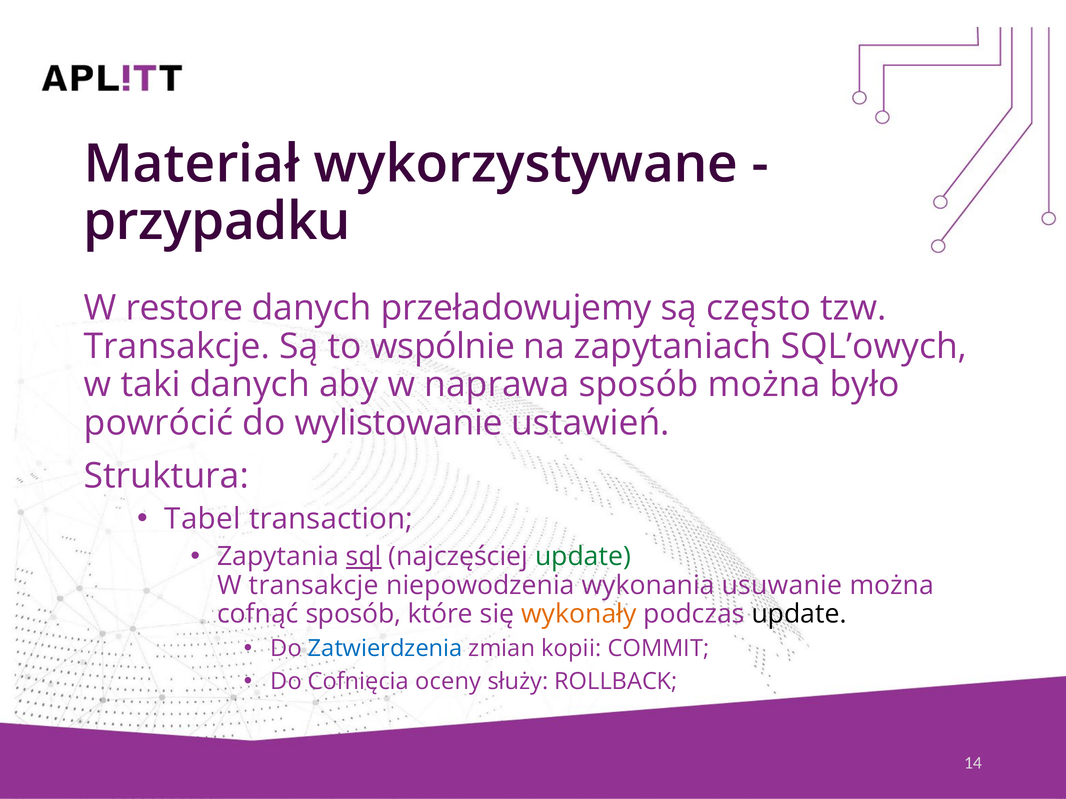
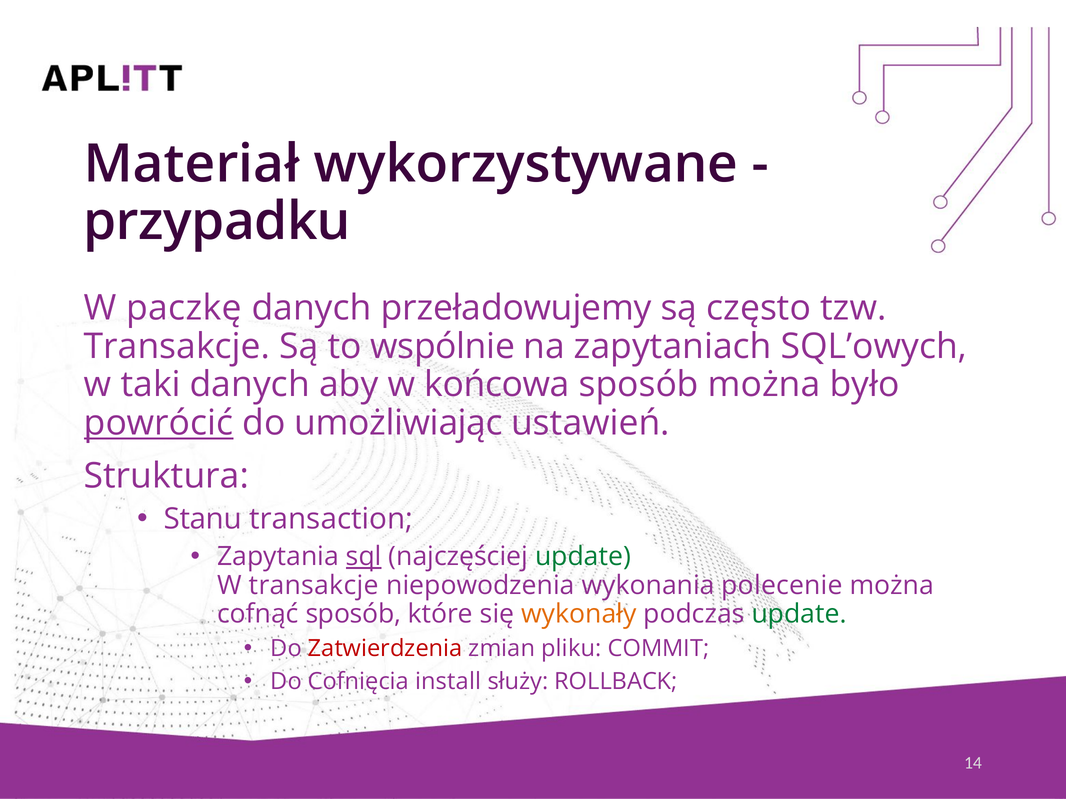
restore: restore -> paczkę
naprawa: naprawa -> końcowa
powrócić underline: none -> present
wylistowanie: wylistowanie -> umożliwiając
Tabel: Tabel -> Stanu
usuwanie: usuwanie -> polecenie
update at (799, 614) colour: black -> green
Zatwierdzenia colour: blue -> red
kopii: kopii -> pliku
oceny: oceny -> install
